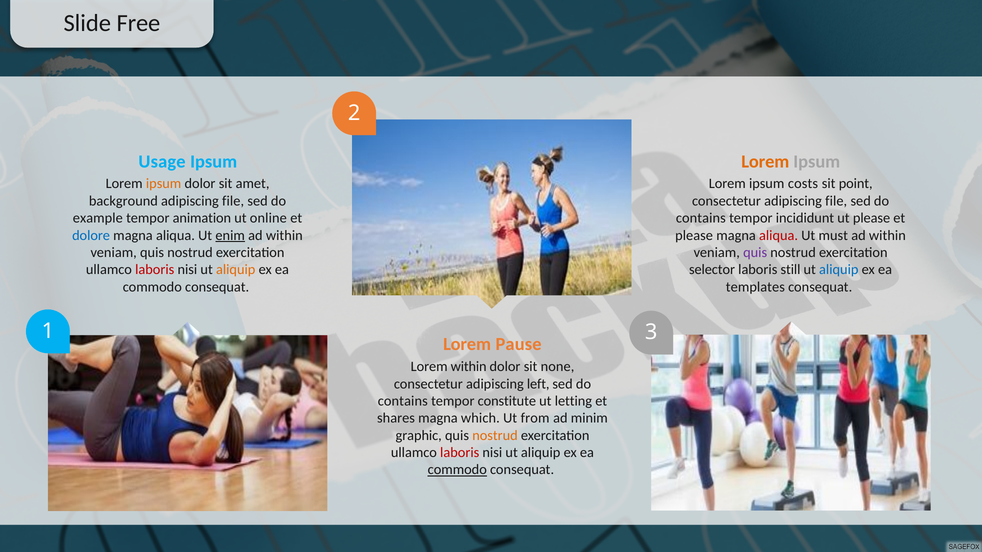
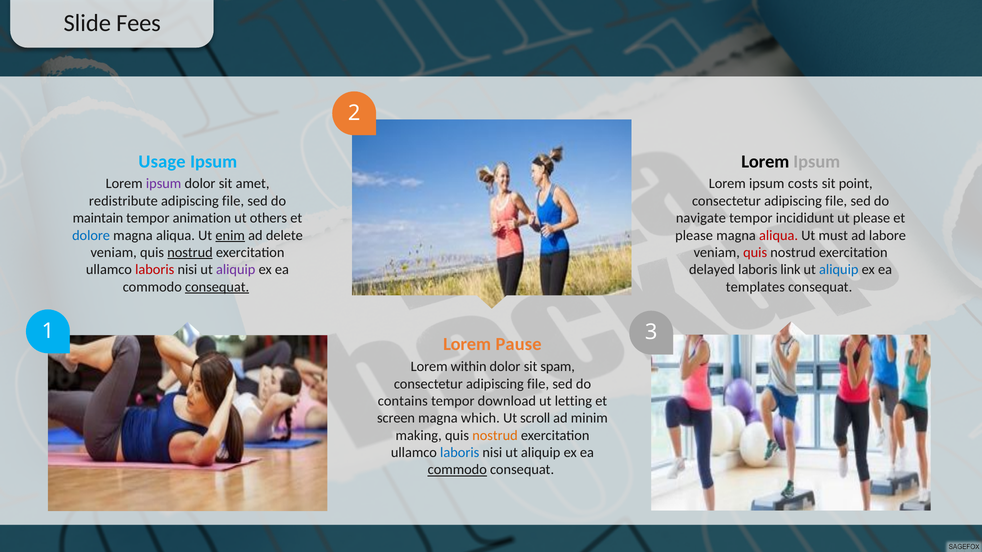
Free: Free -> Fees
Lorem at (765, 162) colour: orange -> black
ipsum at (164, 184) colour: orange -> purple
background: background -> redistribute
example: example -> maintain
online: online -> others
contains at (701, 218): contains -> navigate
within at (284, 235): within -> delete
within at (887, 235): within -> labore
nostrud at (190, 253) underline: none -> present
quis at (755, 253) colour: purple -> red
aliquip at (236, 270) colour: orange -> purple
selector: selector -> delayed
still: still -> link
consequat at (217, 287) underline: none -> present
none: none -> spam
left at (538, 384): left -> file
constitute: constitute -> download
shares: shares -> screen
from: from -> scroll
graphic: graphic -> making
laboris at (460, 453) colour: red -> blue
